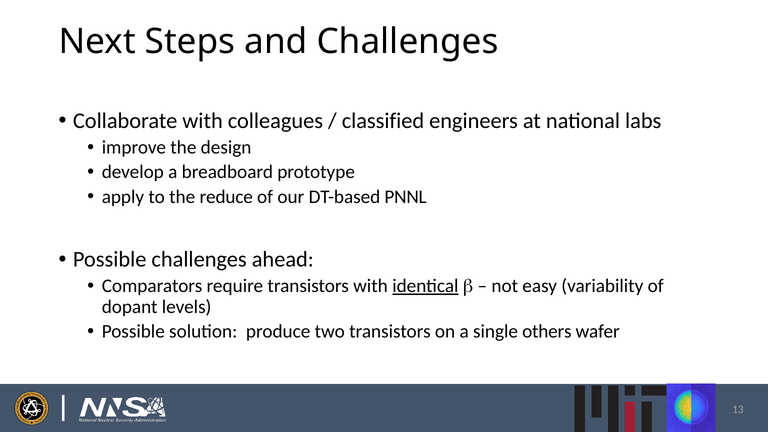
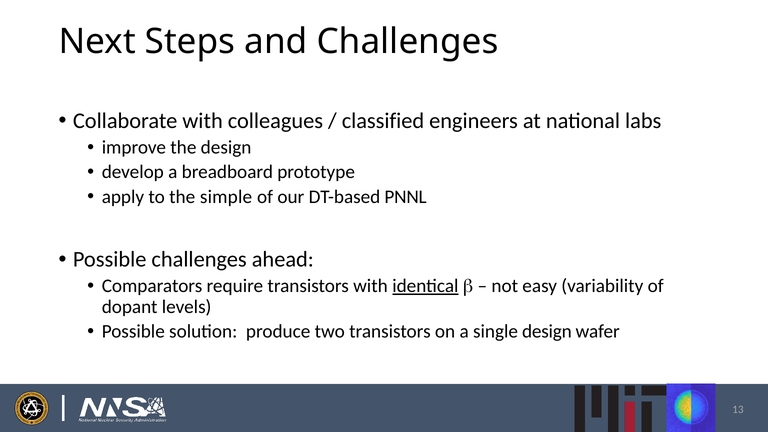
reduce: reduce -> simple
single others: others -> design
